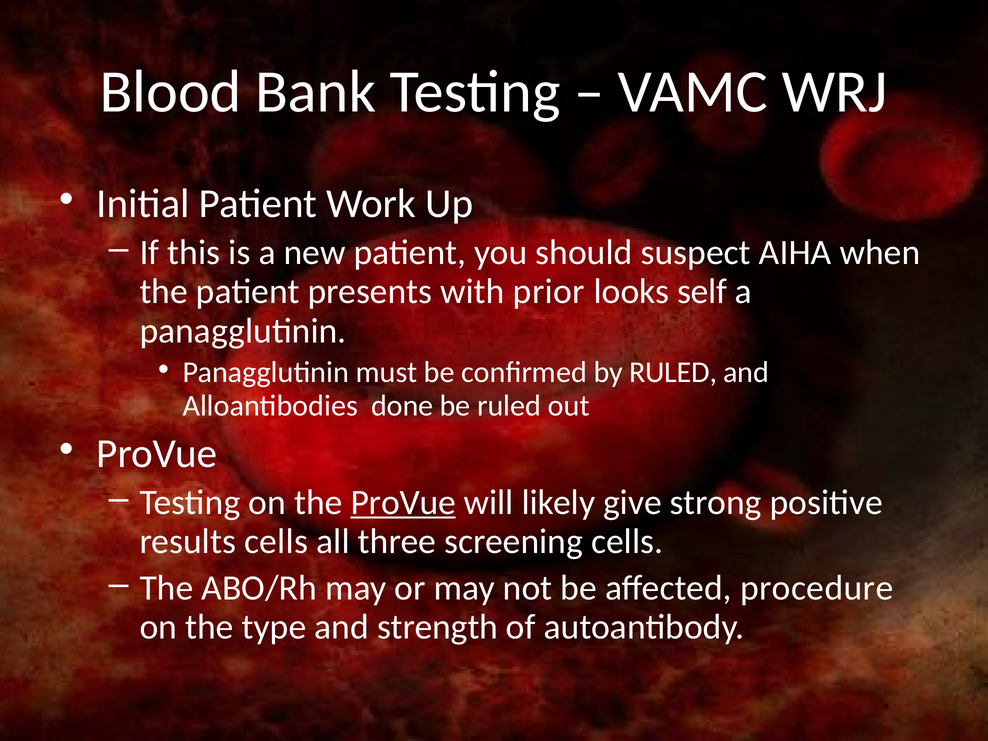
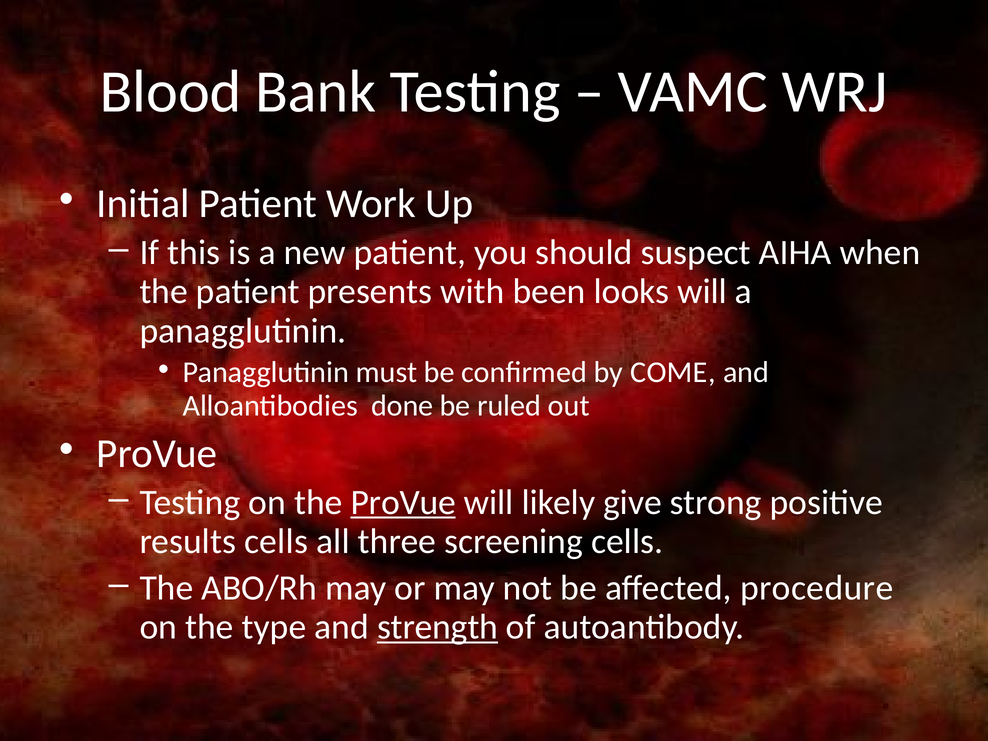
prior: prior -> been
looks self: self -> will
by RULED: RULED -> COME
strength underline: none -> present
